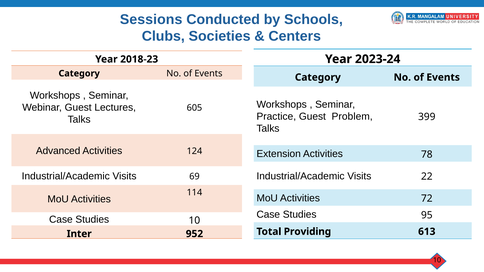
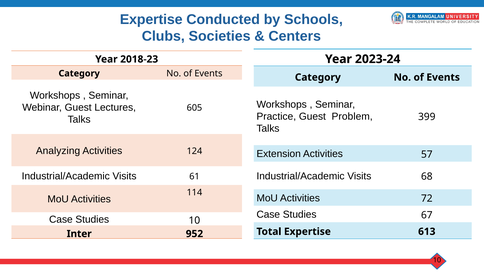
Sessions at (151, 19): Sessions -> Expertise
Advanced: Advanced -> Analyzing
78: 78 -> 57
22: 22 -> 68
69: 69 -> 61
95: 95 -> 67
Total Providing: Providing -> Expertise
